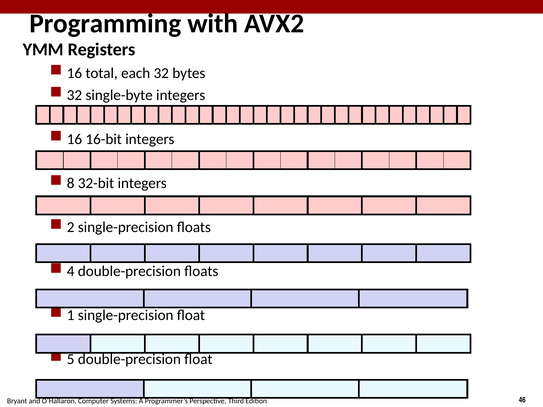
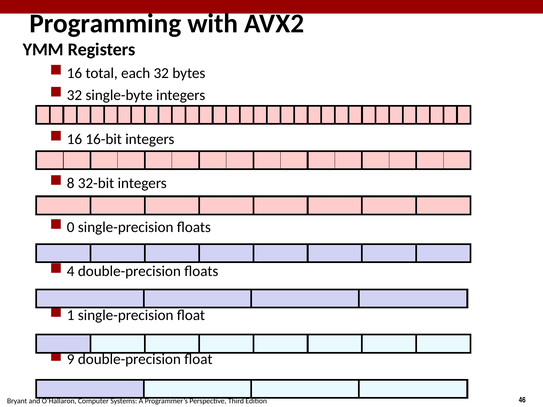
2: 2 -> 0
5: 5 -> 9
